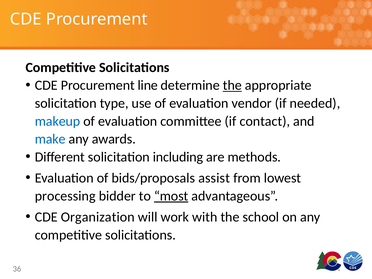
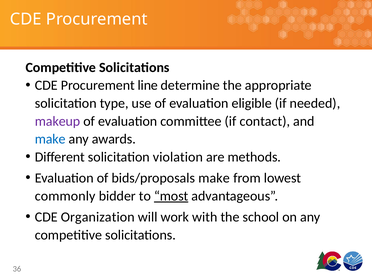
the at (232, 85) underline: present -> none
vendor: vendor -> eligible
makeup colour: blue -> purple
including: including -> violation
bids/proposals assist: assist -> make
processing: processing -> commonly
